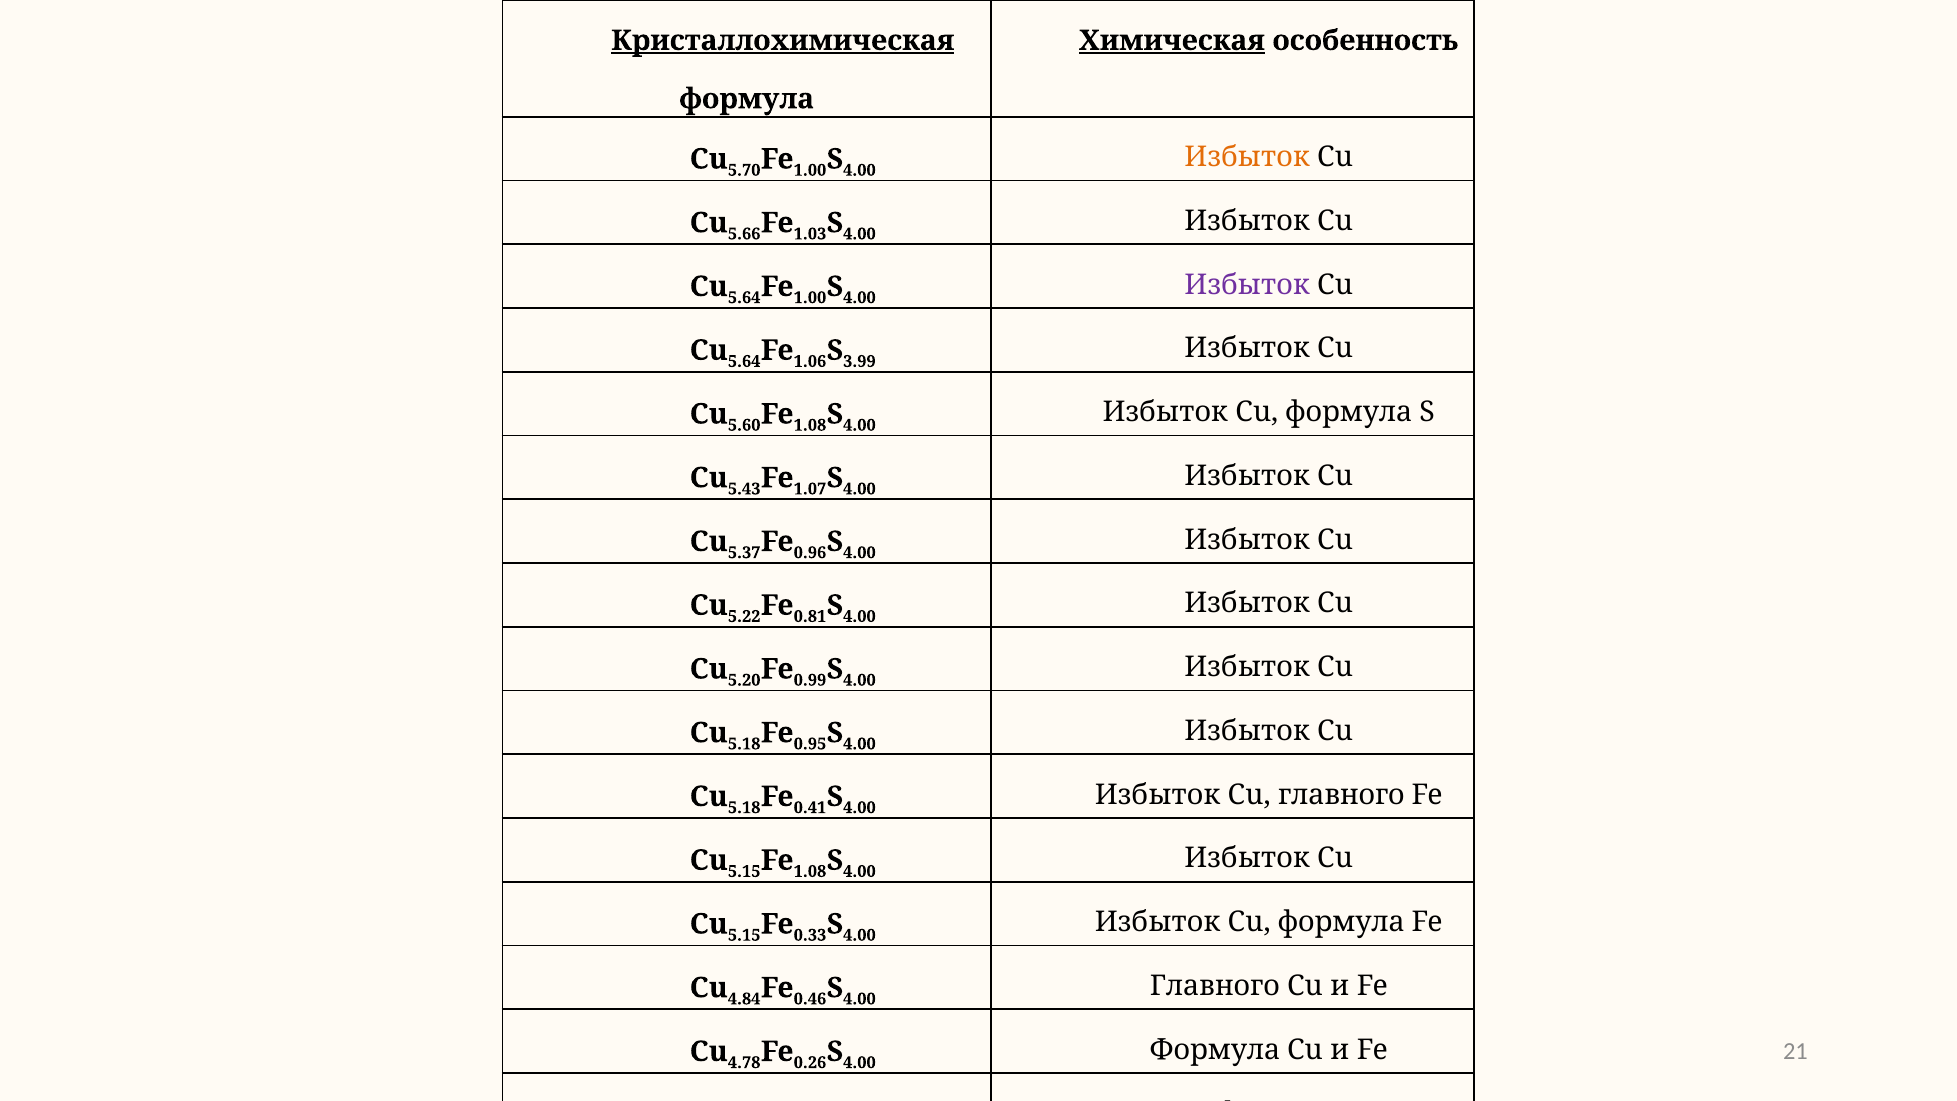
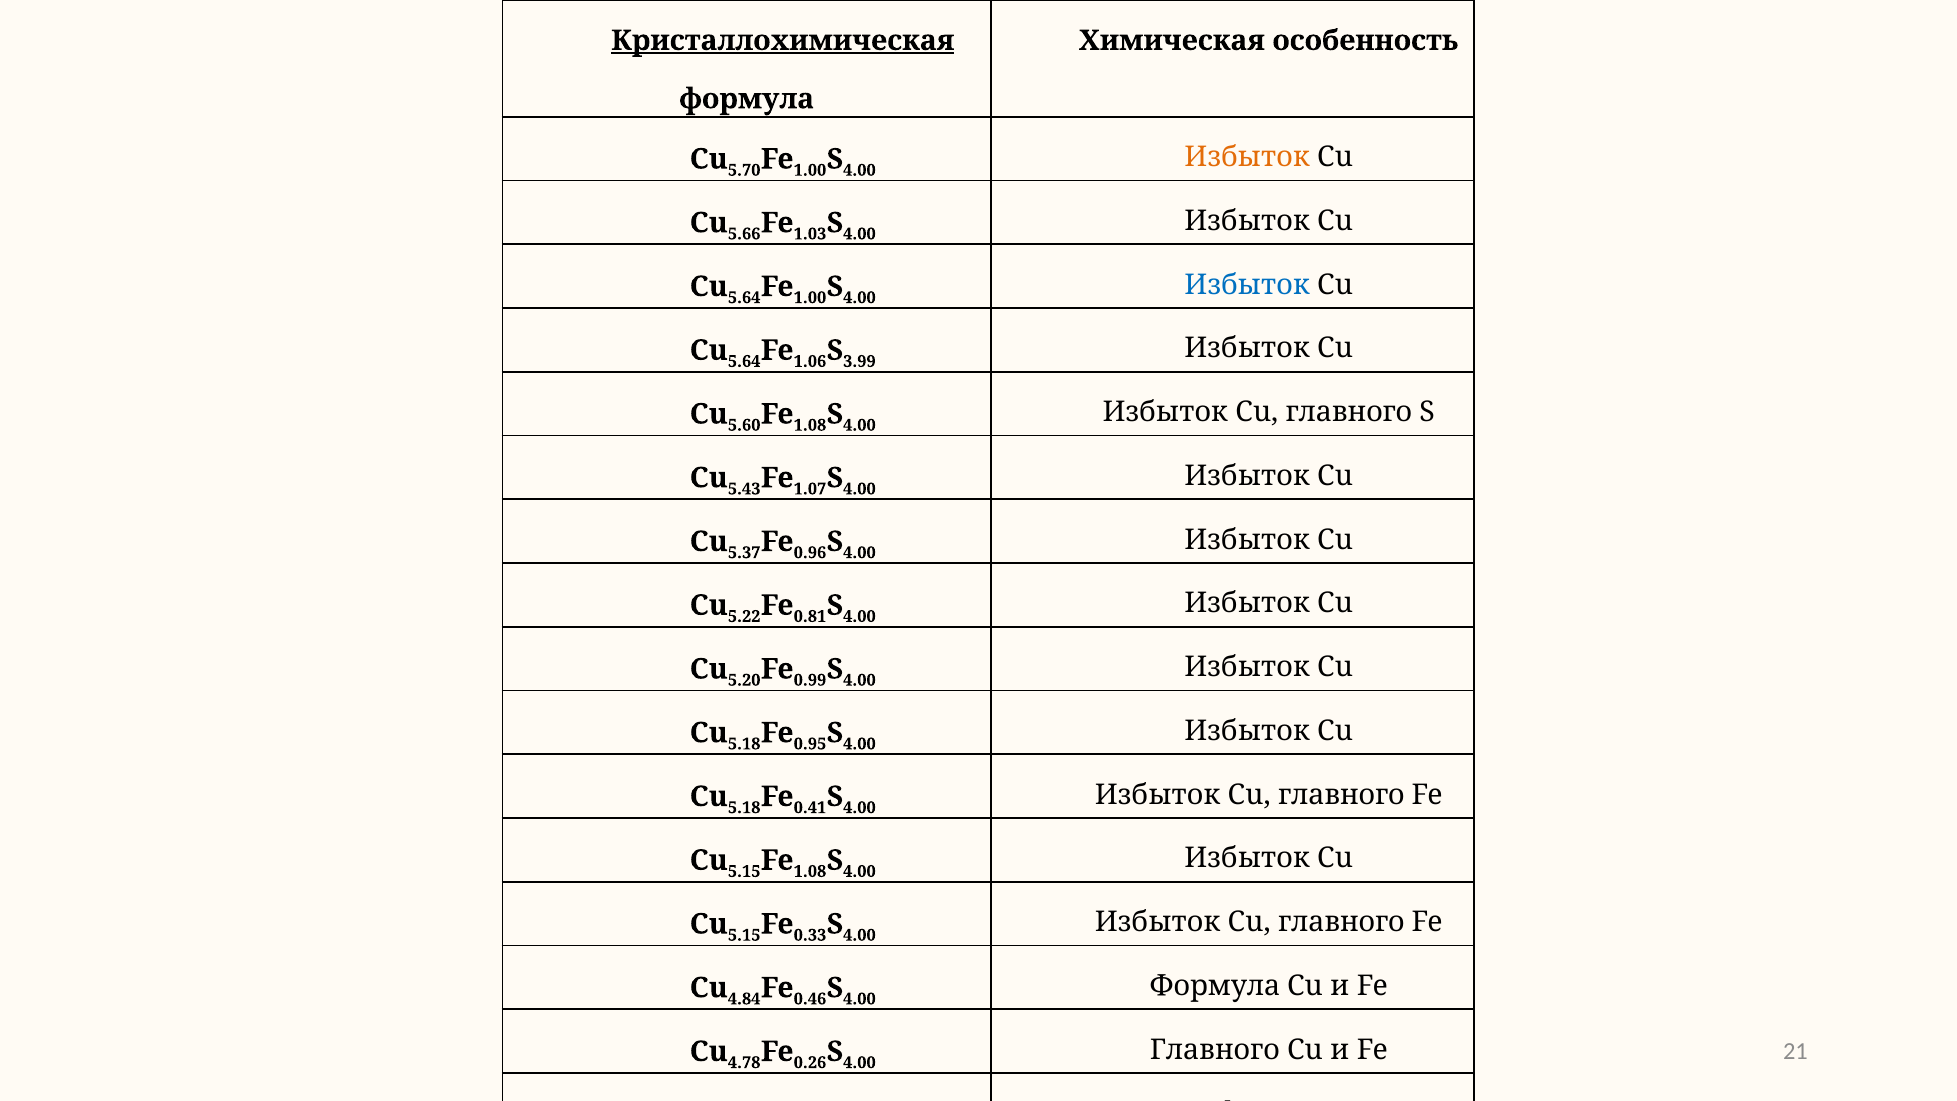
Химическая underline: present -> none
Избыток at (1247, 285) colour: purple -> blue
формула at (1349, 412): формула -> главного
формула at (1341, 922): формула -> главного
Главного at (1215, 986): Главного -> Формула
Формула at (1215, 1050): Формула -> Главного
